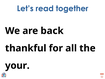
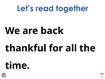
your: your -> time
